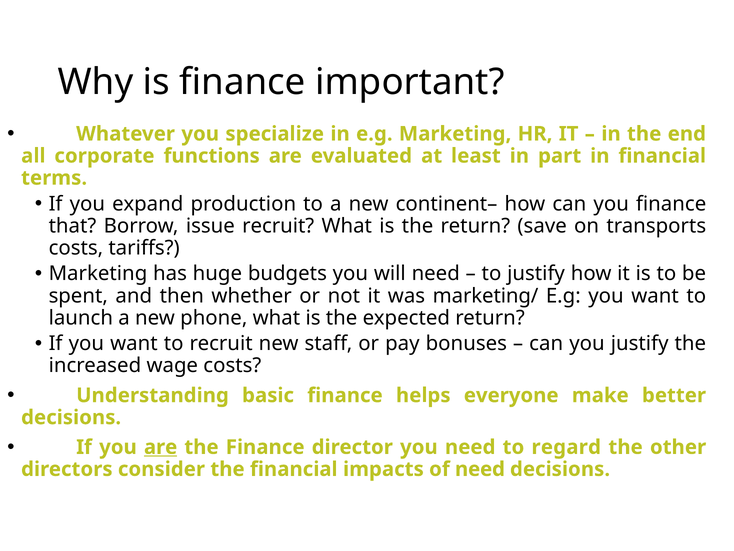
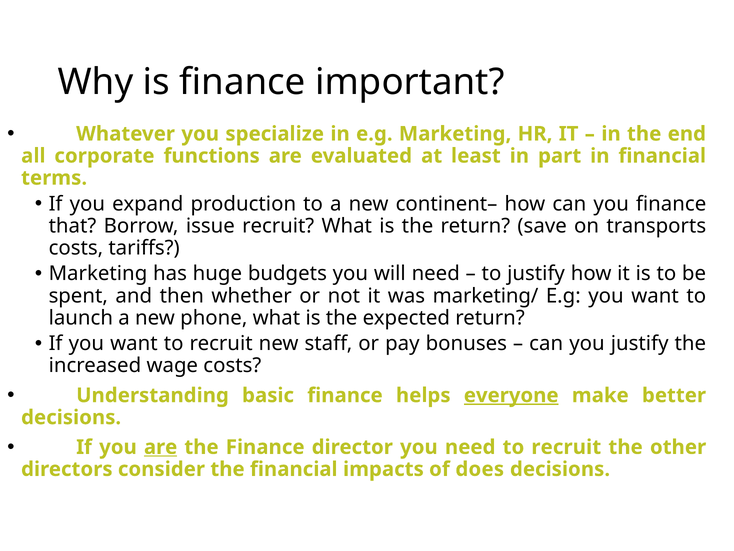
everyone underline: none -> present
need to regard: regard -> recruit
of need: need -> does
